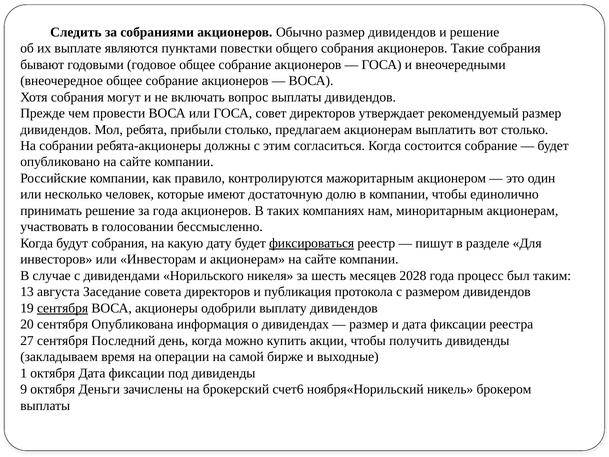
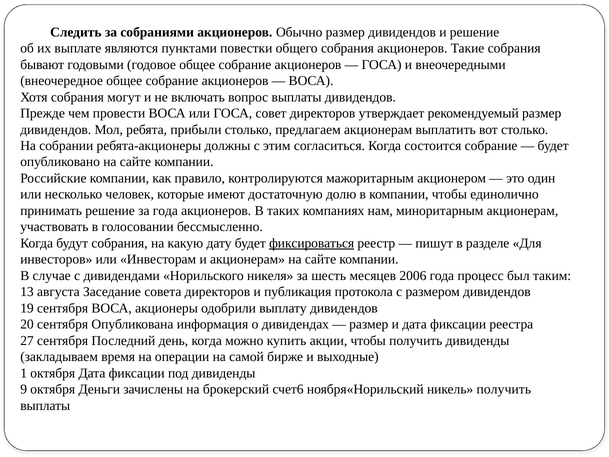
2028: 2028 -> 2006
сентября at (63, 308) underline: present -> none
никель брокером: брокером -> получить
